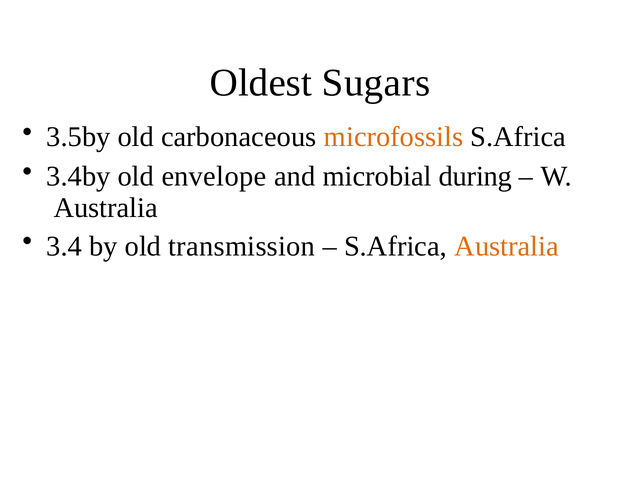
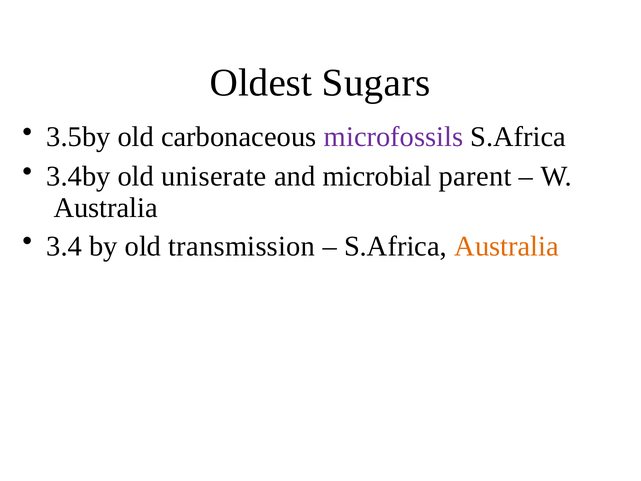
microfossils colour: orange -> purple
envelope: envelope -> uniserate
during: during -> parent
